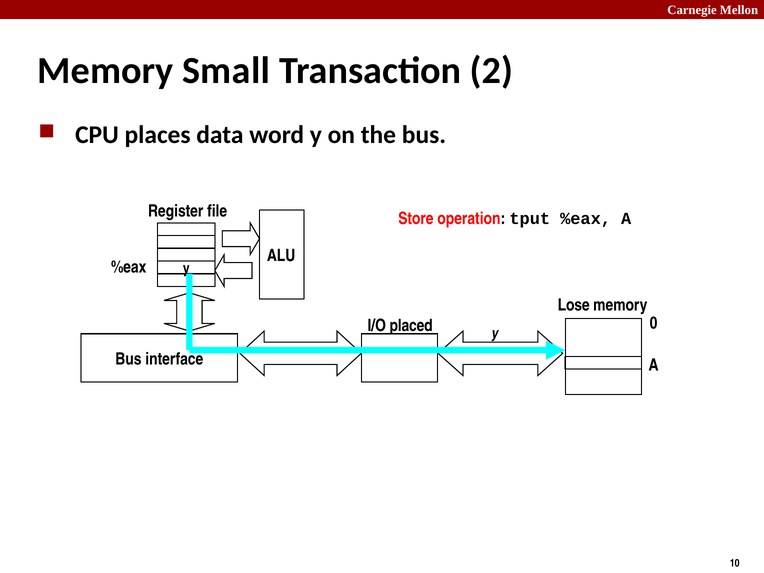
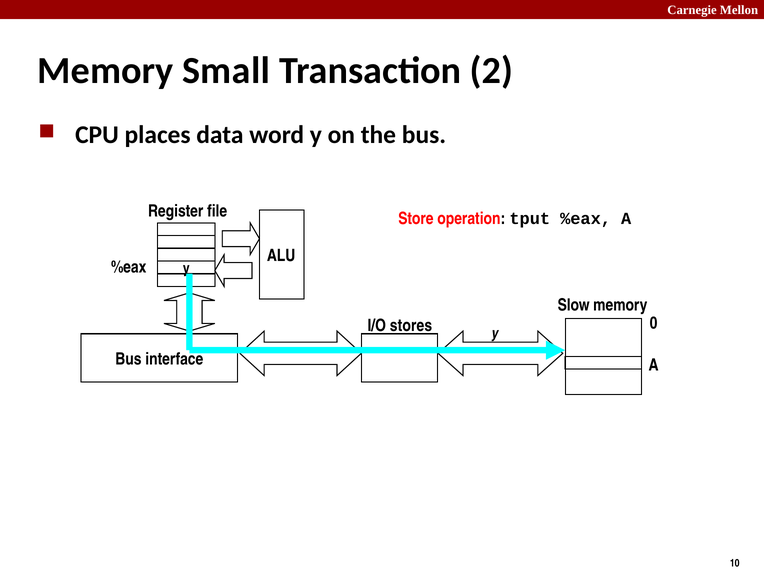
Lose: Lose -> Slow
placed: placed -> stores
